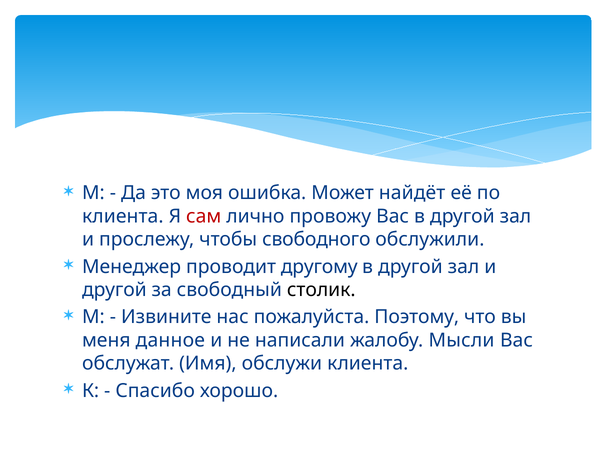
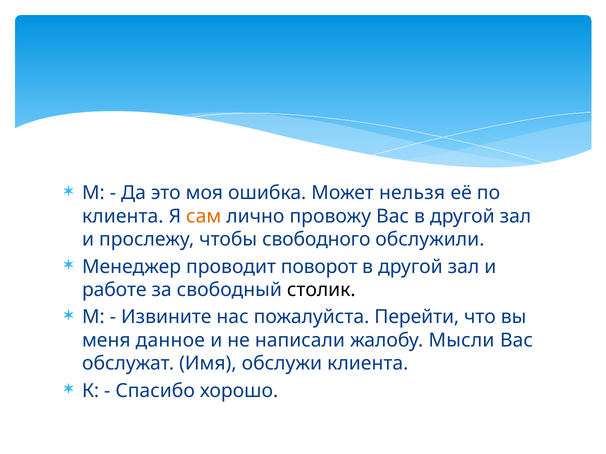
найдёт: найдёт -> нельзя
сам colour: red -> orange
другому: другому -> поворот
другой at (114, 290): другой -> работе
Поэтому: Поэтому -> Перейти
